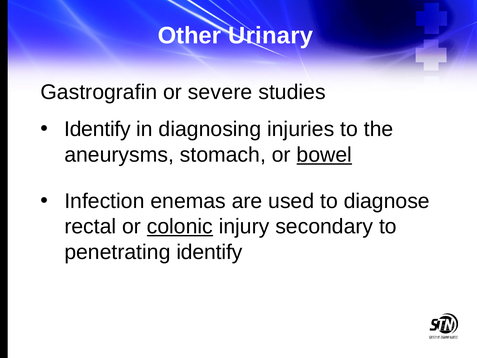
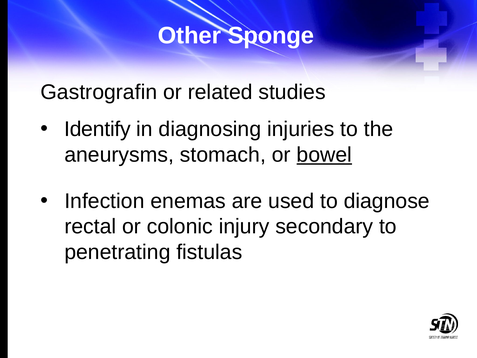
Urinary: Urinary -> Sponge
severe: severe -> related
colonic underline: present -> none
penetrating identify: identify -> fistulas
